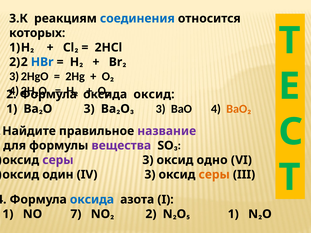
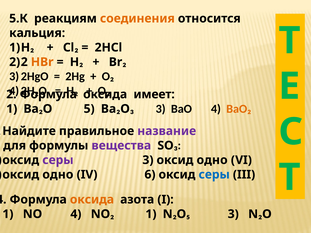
3.К: 3.К -> 5.К
соединения colour: blue -> orange
которых: которых -> кальция
HBr colour: blue -> orange
оксид at (154, 94): оксид -> имеет
3 at (89, 109): 3 -> 5
один at (58, 175): один -> одно
IV 3: 3 -> 6
серы at (214, 175) colour: orange -> blue
оксида at (92, 200) colour: blue -> orange
NO 7: 7 -> 4
2 at (151, 214): 2 -> 1
1 at (233, 214): 1 -> 3
